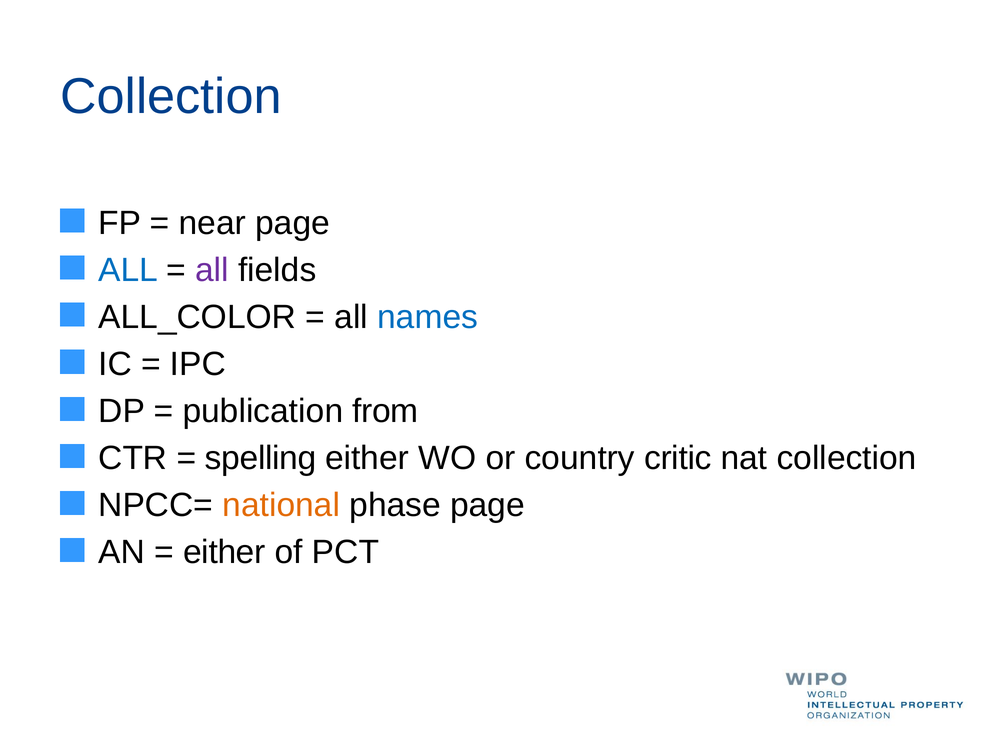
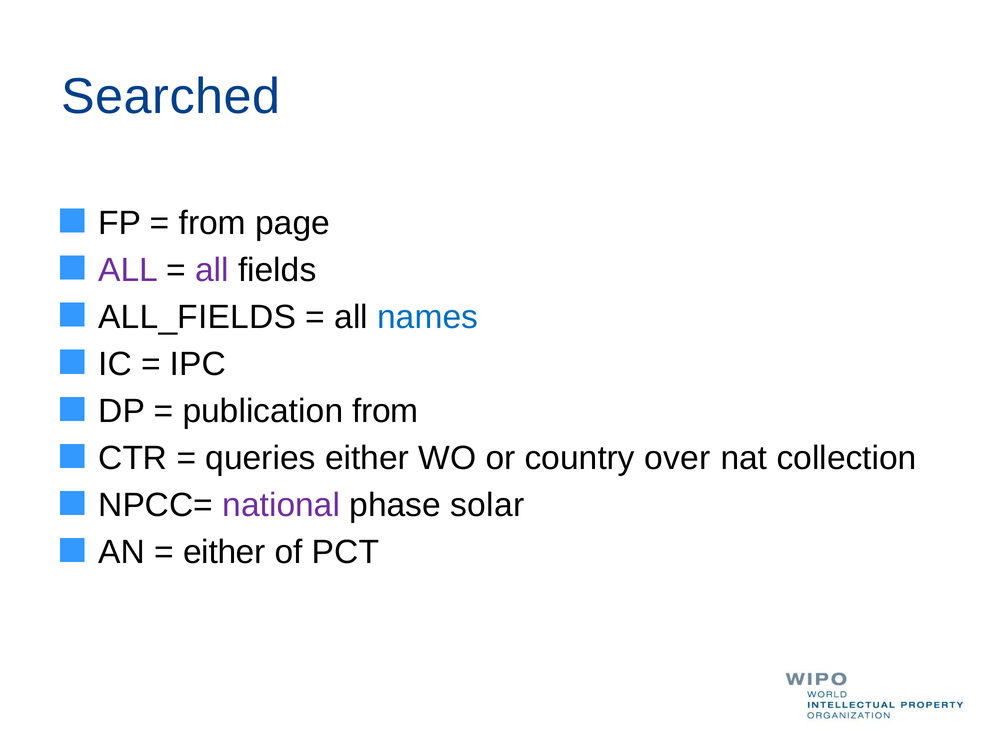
Collection at (171, 97): Collection -> Searched
near at (212, 223): near -> from
ALL at (128, 270) colour: blue -> purple
ALL_COLOR: ALL_COLOR -> ALL_FIELDS
spelling: spelling -> queries
critic: critic -> over
national colour: orange -> purple
phase page: page -> solar
